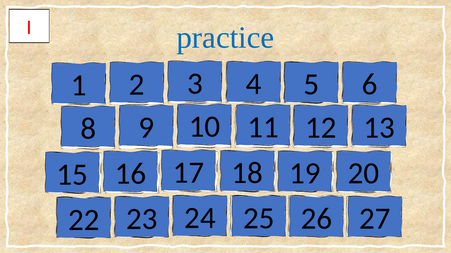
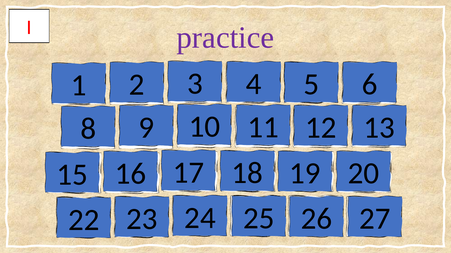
practice colour: blue -> purple
